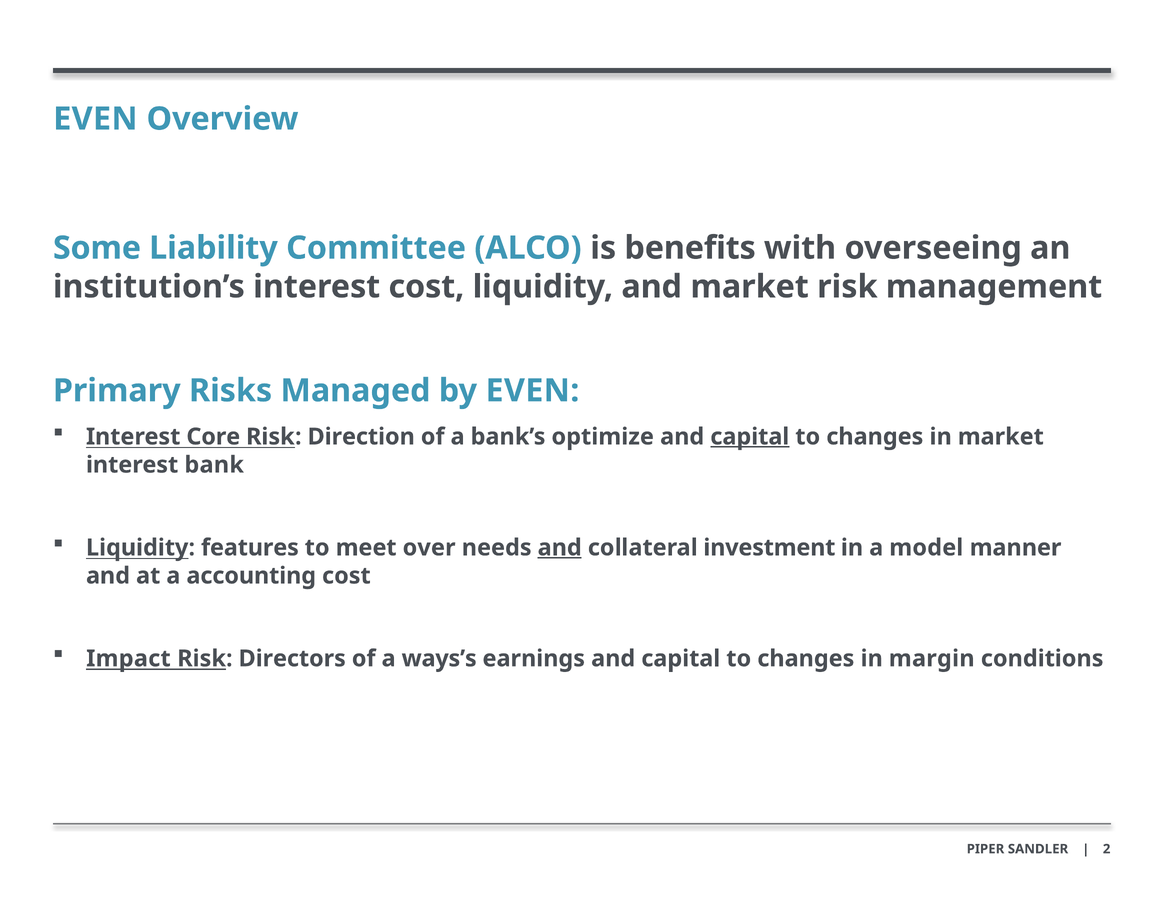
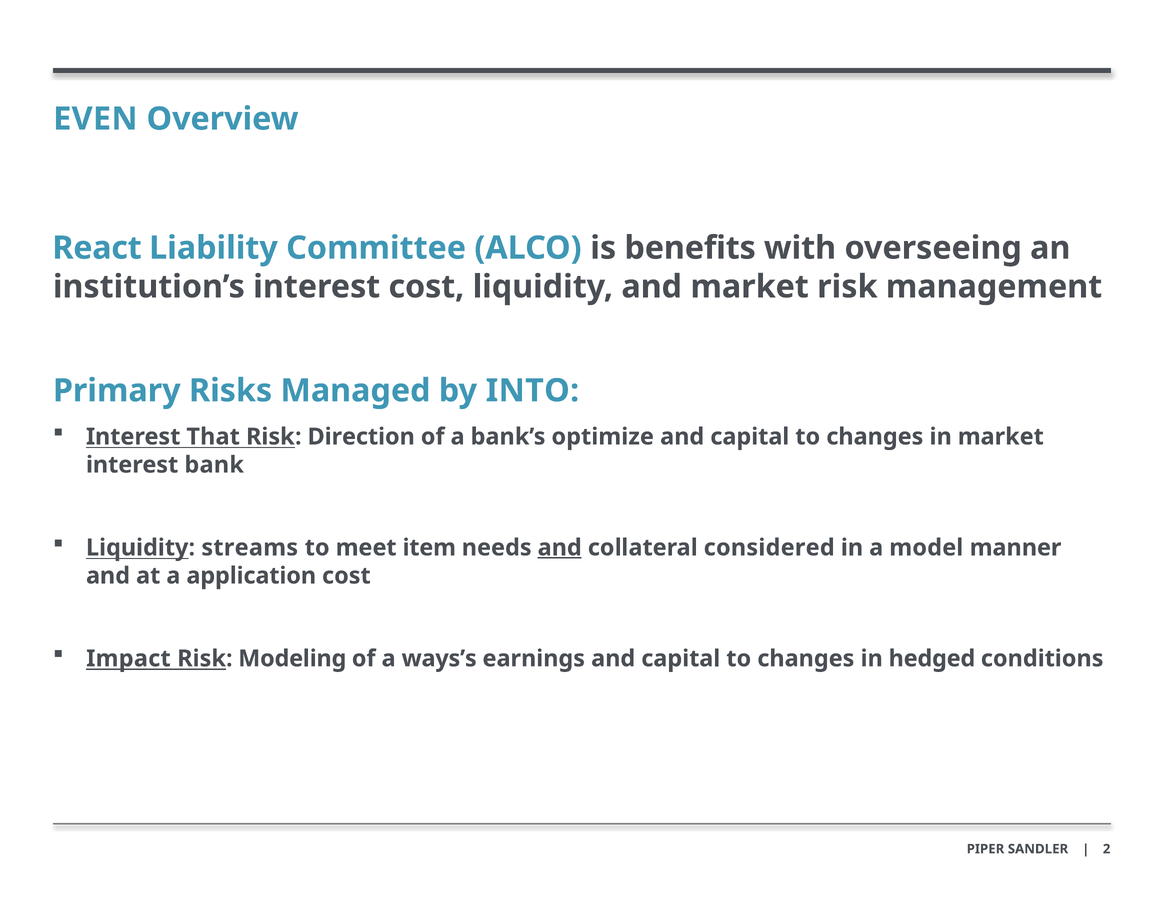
Some: Some -> React
by EVEN: EVEN -> INTO
Core: Core -> That
capital at (750, 437) underline: present -> none
features: features -> streams
over: over -> item
investment: investment -> considered
accounting: accounting -> application
Directors: Directors -> Modeling
margin: margin -> hedged
